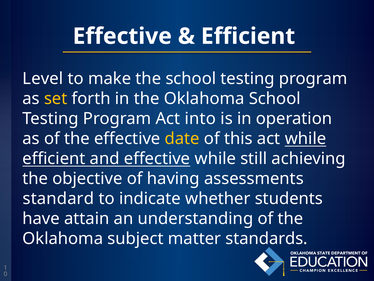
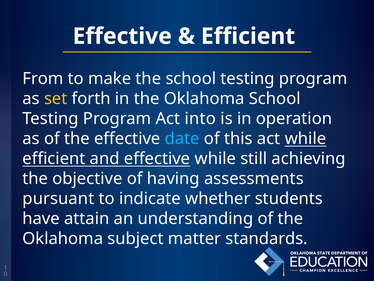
Level: Level -> From
date colour: yellow -> light blue
standard: standard -> pursuant
